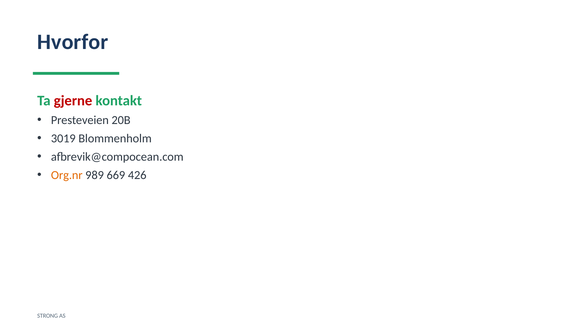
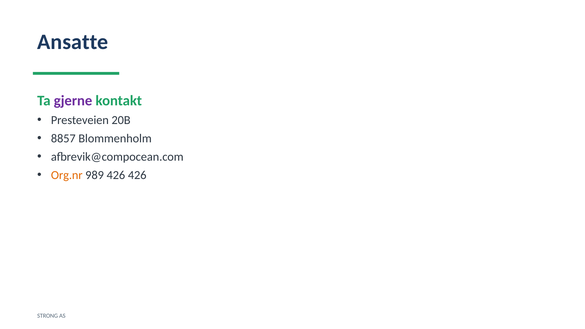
Hvorfor: Hvorfor -> Ansatte
gjerne colour: red -> purple
3019: 3019 -> 8857
989 669: 669 -> 426
